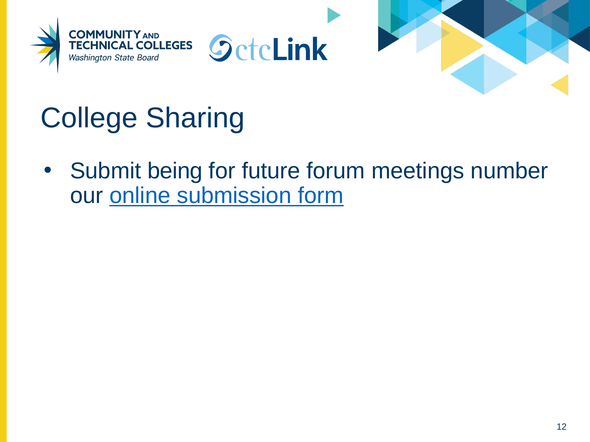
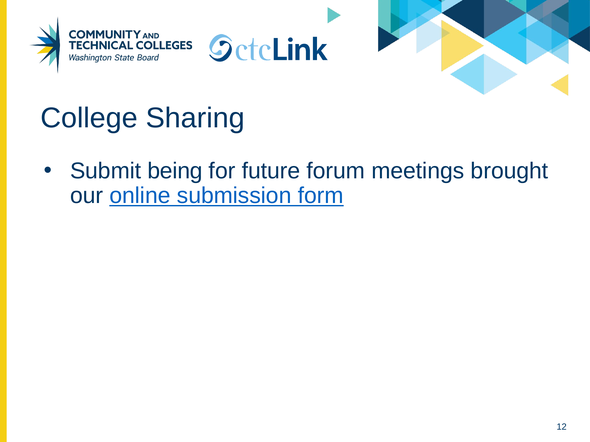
number: number -> brought
